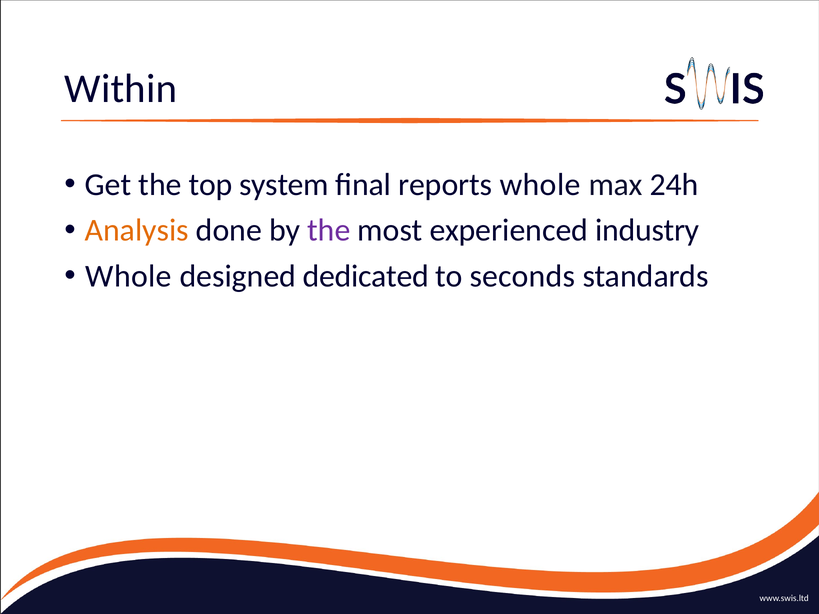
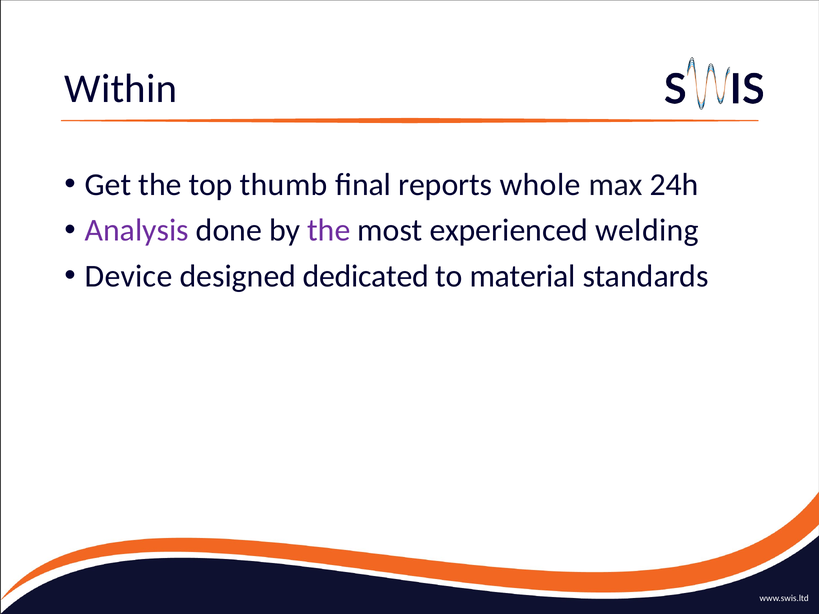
system: system -> thumb
Analysis colour: orange -> purple
industry: industry -> welding
Whole at (129, 276): Whole -> Device
seconds: seconds -> material
